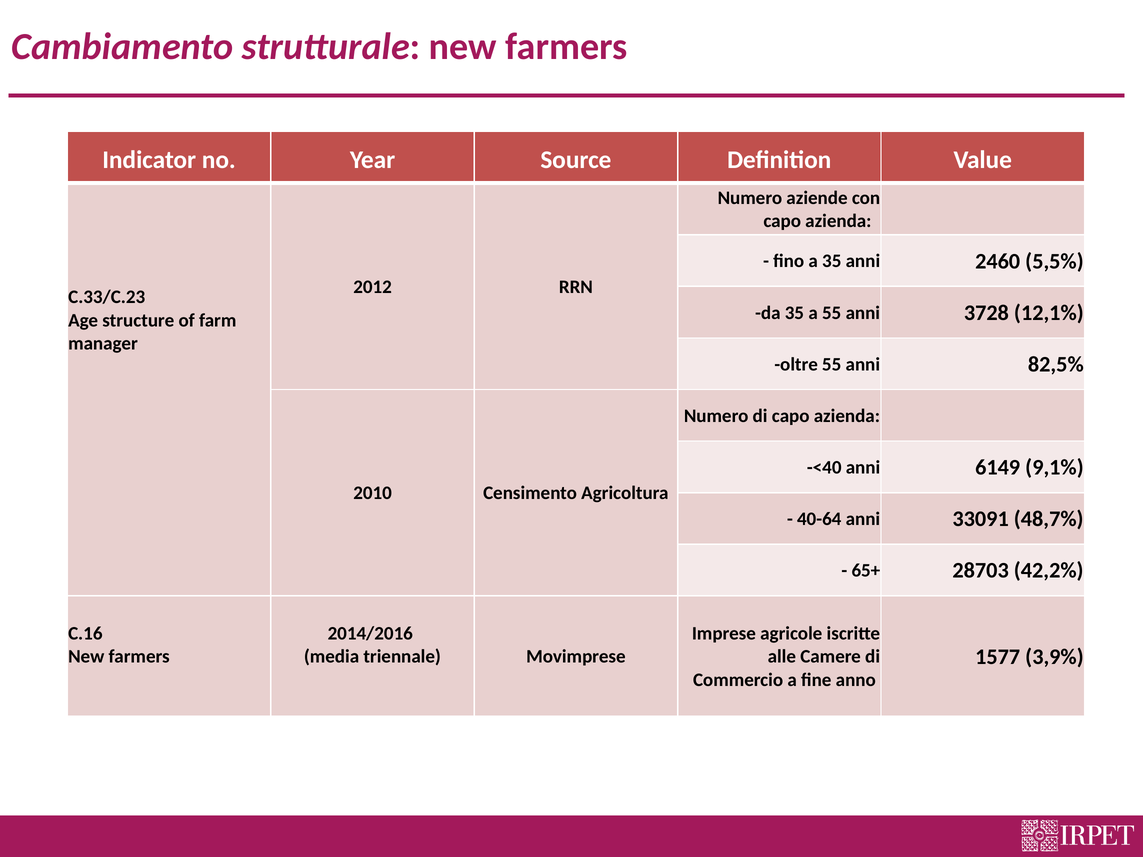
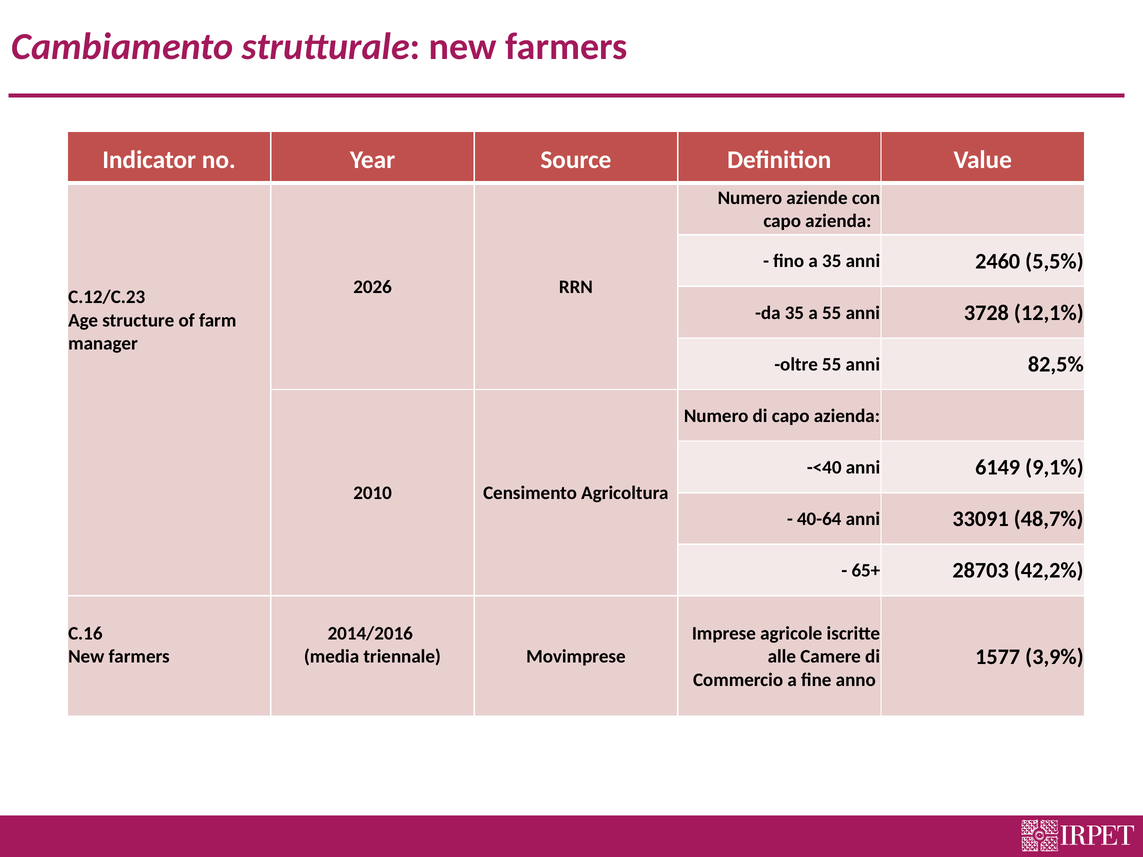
2012: 2012 -> 2026
C.33/C.23: C.33/C.23 -> C.12/C.23
